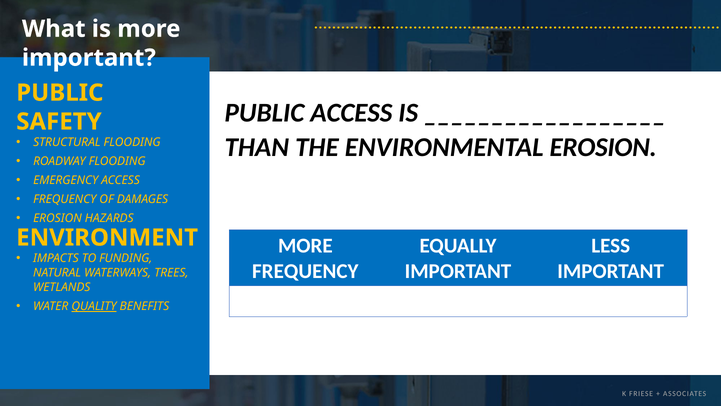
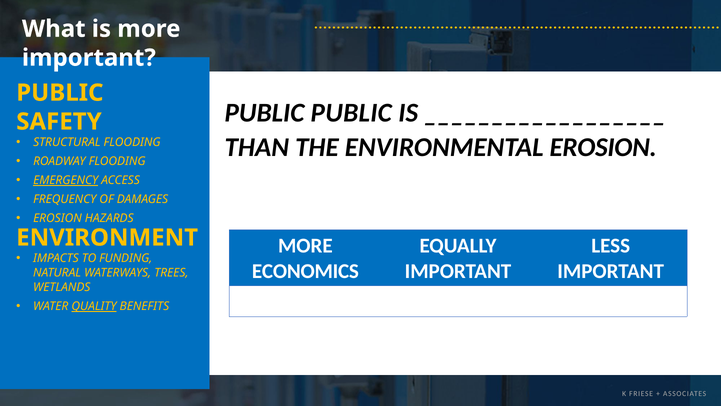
PUBLIC ACCESS: ACCESS -> PUBLIC
EMERGENCY underline: none -> present
FREQUENCY at (305, 271): FREQUENCY -> ECONOMICS
